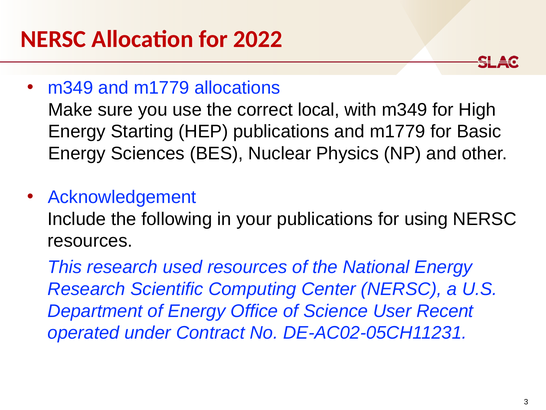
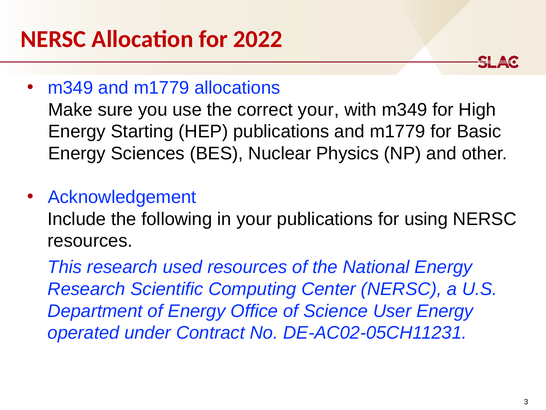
correct local: local -> your
User Recent: Recent -> Energy
